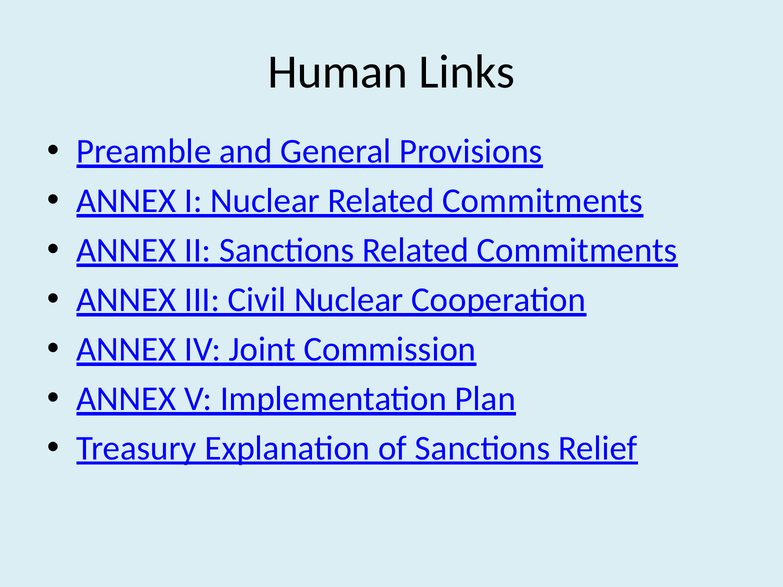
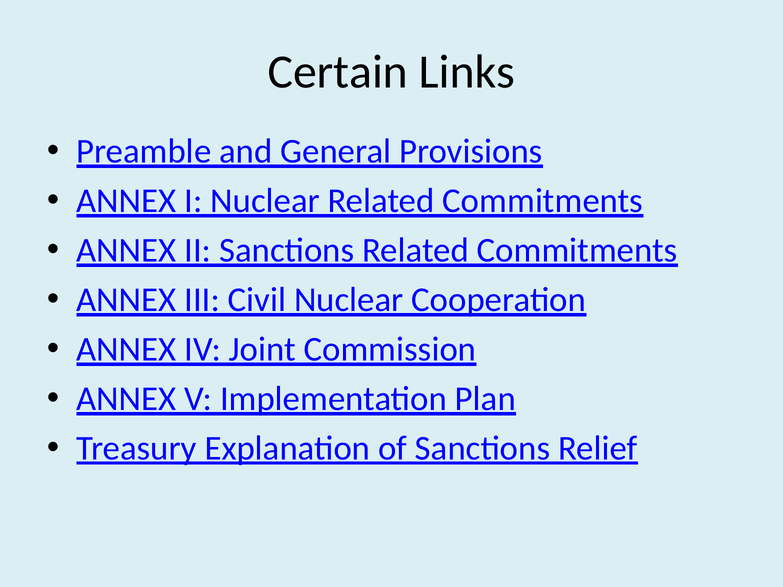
Human: Human -> Certain
